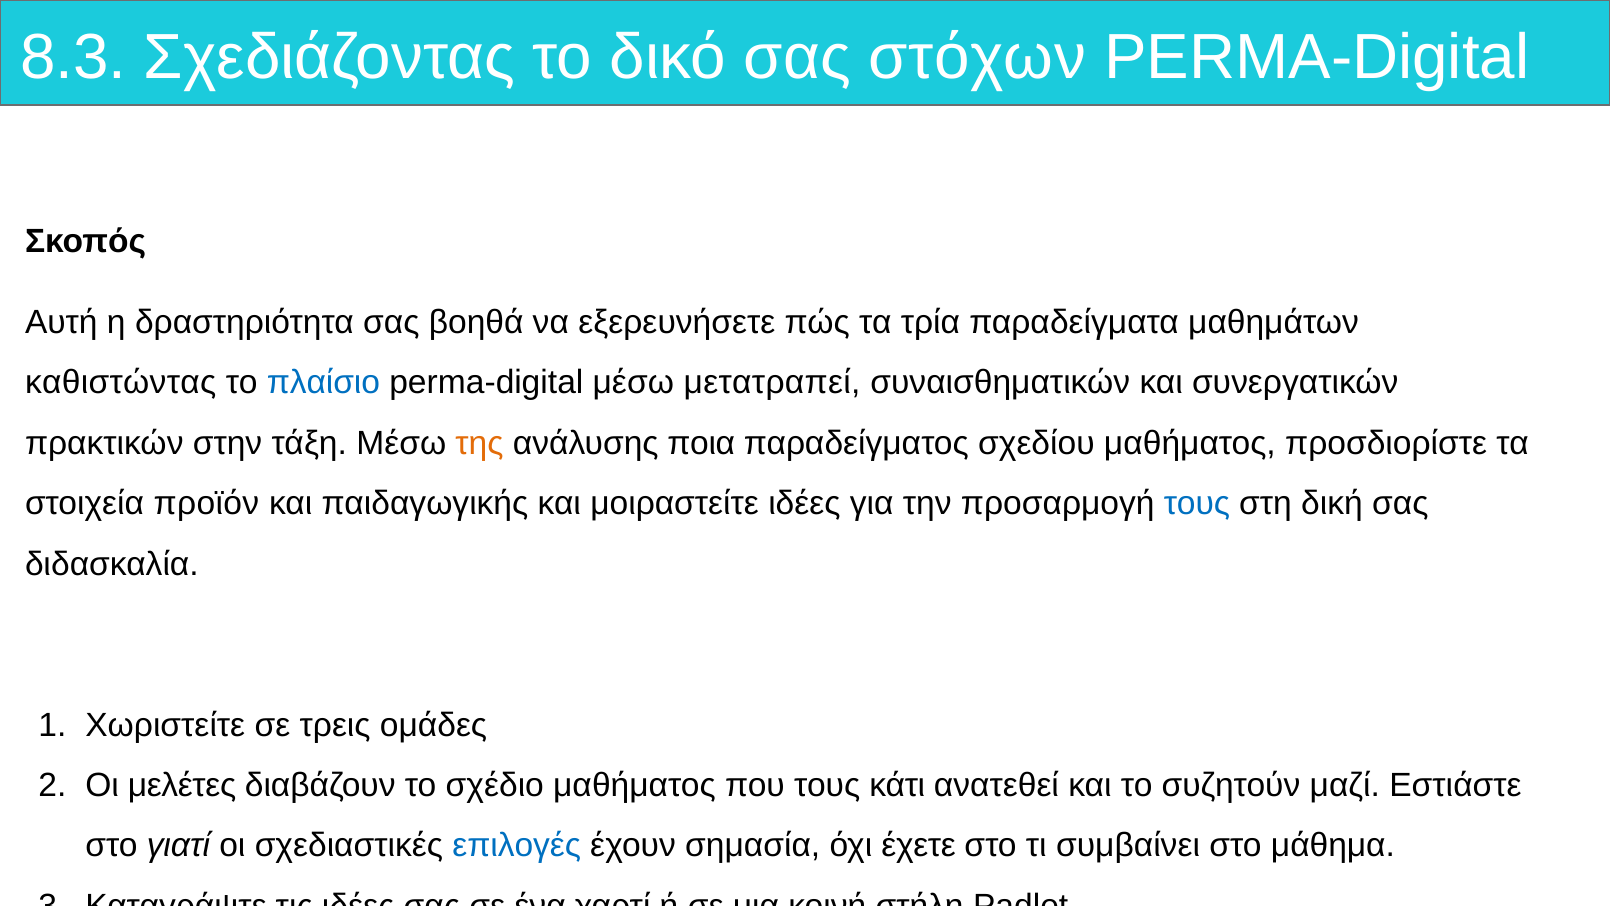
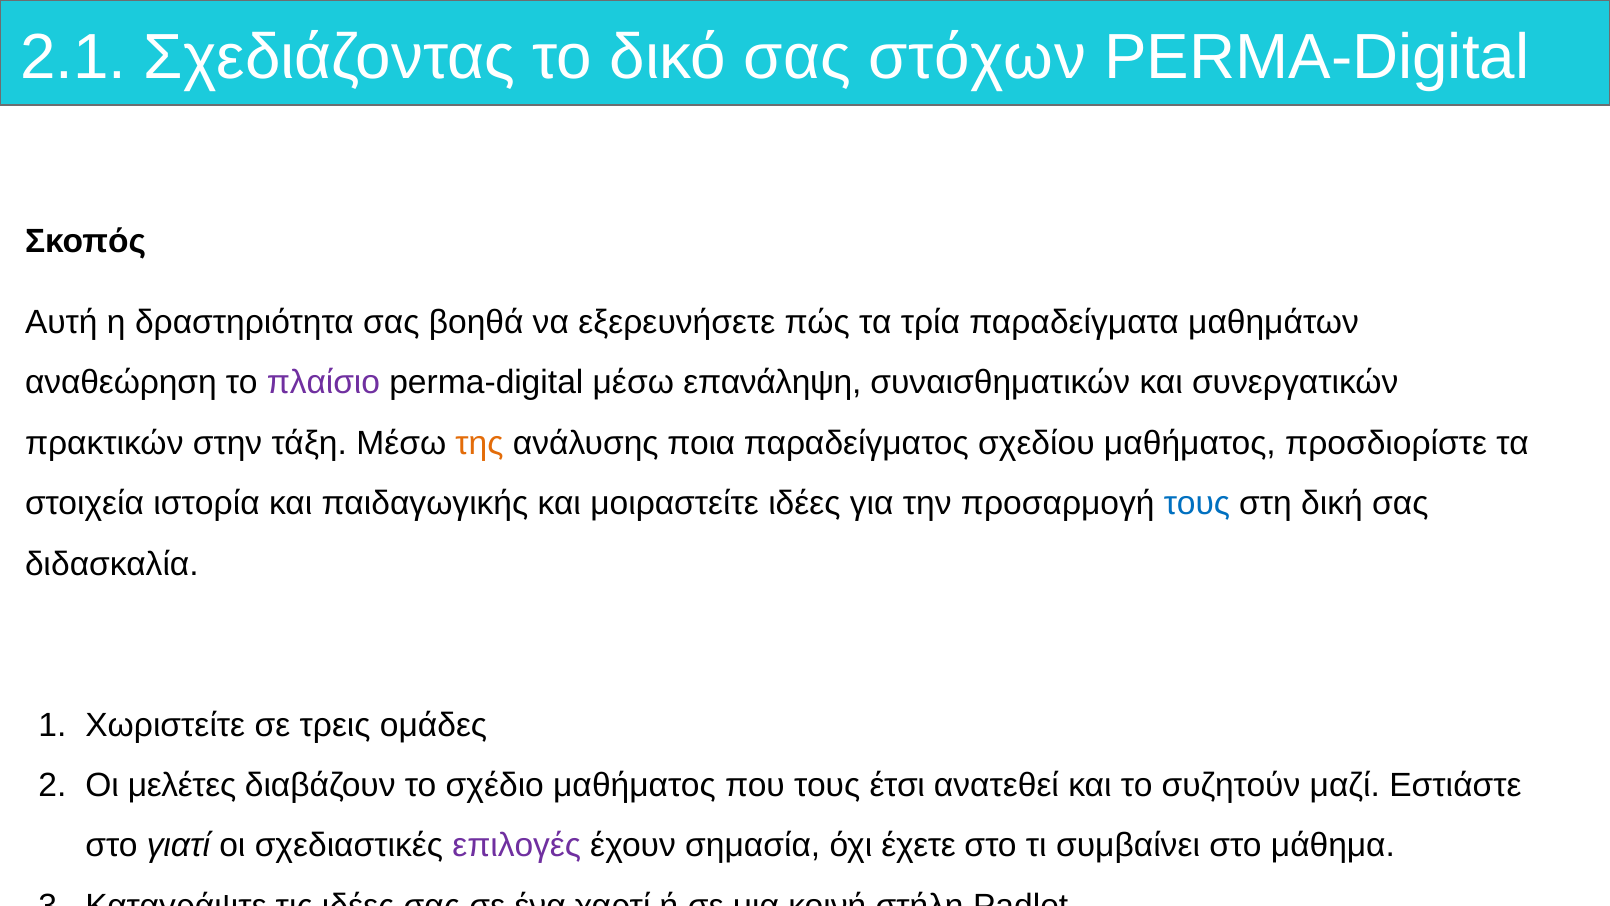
8.3: 8.3 -> 2.1
καθιστώντας: καθιστώντας -> αναθεώρηση
πλαίσιο colour: blue -> purple
μετατραπεί: μετατραπεί -> επανάληψη
προϊόν: προϊόν -> ιστορία
κάτι: κάτι -> έτσι
επιλογές colour: blue -> purple
